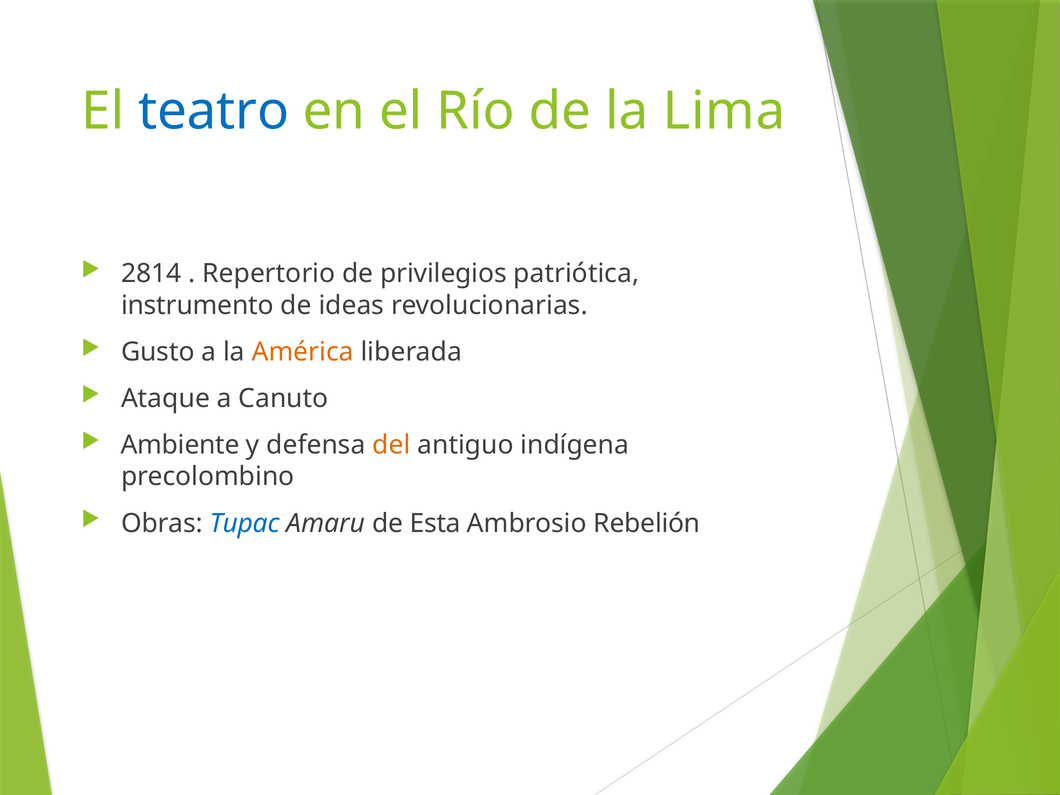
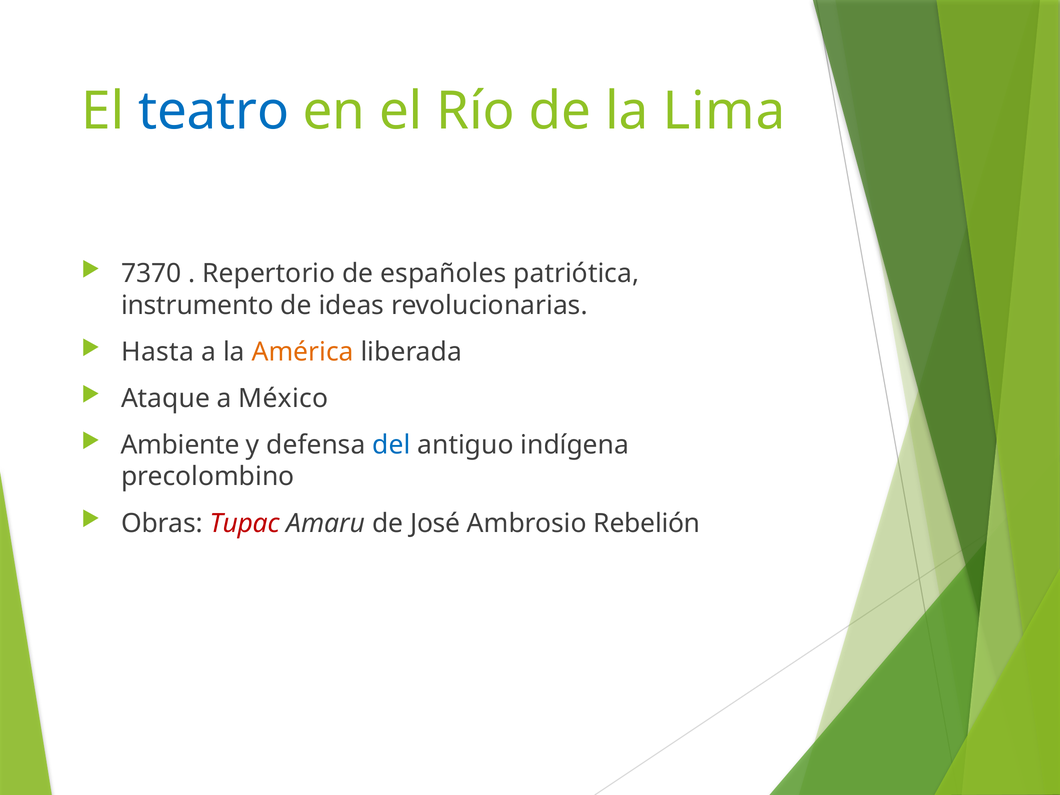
2814: 2814 -> 7370
privilegios: privilegios -> españoles
Gusto: Gusto -> Hasta
Canuto: Canuto -> México
del colour: orange -> blue
Tupac colour: blue -> red
Esta: Esta -> José
